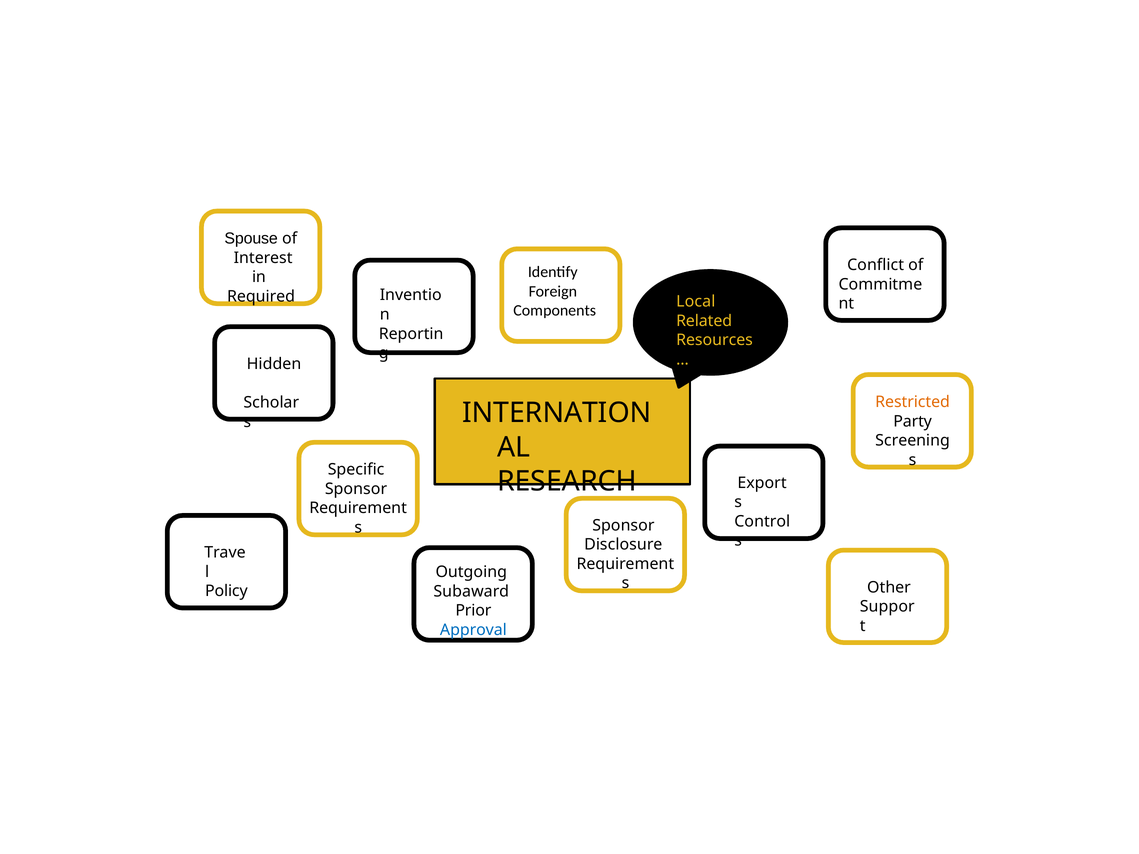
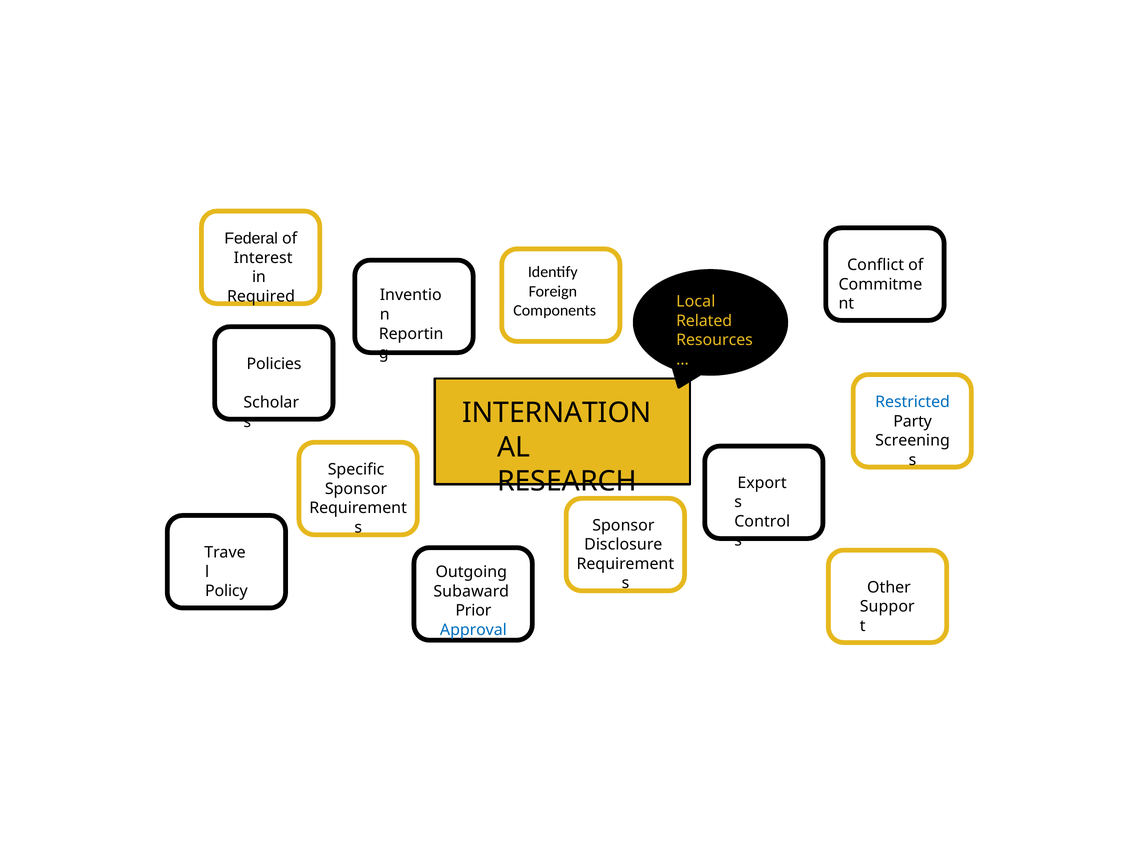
Spouse: Spouse -> Federal
Hidden: Hidden -> Policies
Restricted colour: orange -> blue
